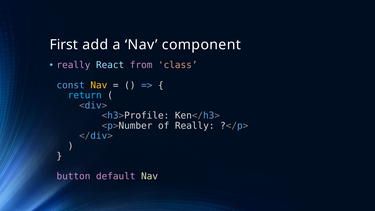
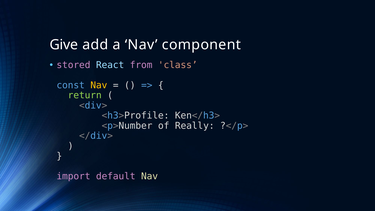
First: First -> Give
really at (73, 65): really -> stored
return colour: light blue -> light green
button: button -> import
